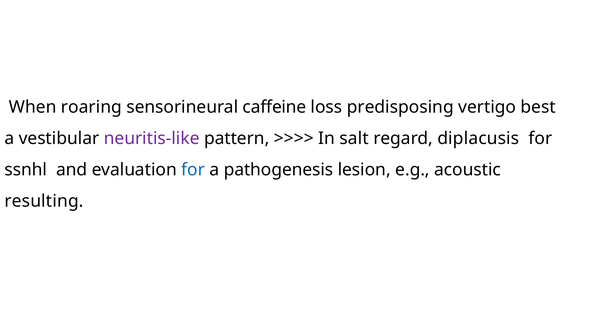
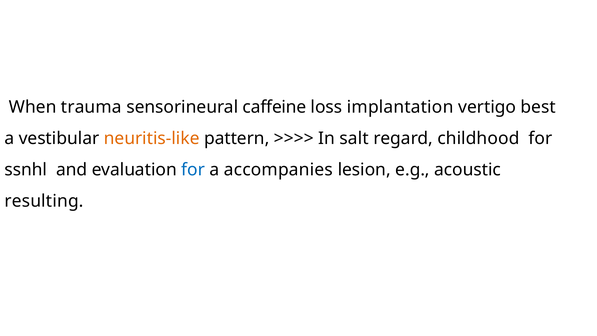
roaring: roaring -> trauma
predisposing: predisposing -> implantation
neuritis-like colour: purple -> orange
diplacusis: diplacusis -> childhood
pathogenesis: pathogenesis -> accompanies
